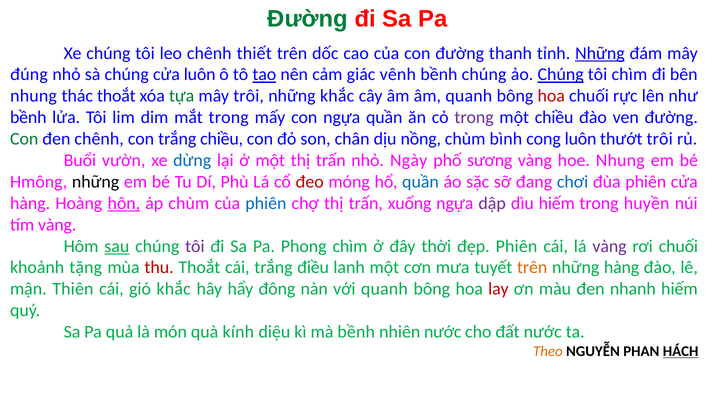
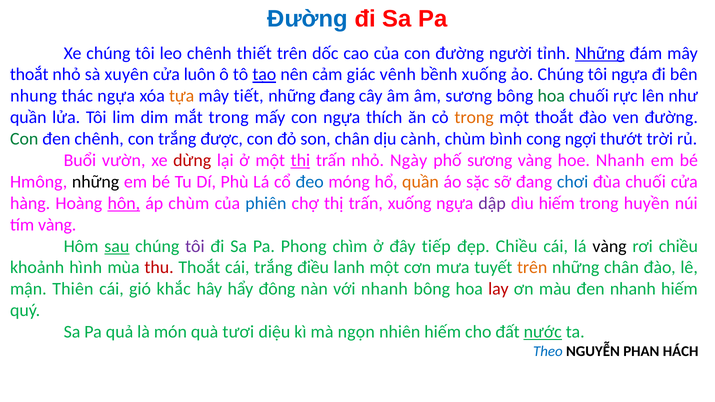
Đường at (308, 19) colour: green -> blue
thanh: thanh -> người
đúng at (29, 75): đúng -> thoắt
sà chúng: chúng -> xuyên
bềnh chúng: chúng -> xuống
Chúng at (561, 75) underline: present -> none
tôi chìm: chìm -> ngựa
thác thoắt: thoắt -> ngựa
tựa colour: green -> orange
mây trôi: trôi -> tiết
những khắc: khắc -> đang
âm quanh: quanh -> sương
hoa at (551, 96) colour: red -> green
bềnh at (28, 118): bềnh -> quần
ngựa quần: quần -> thích
trong at (474, 118) colour: purple -> orange
một chiều: chiều -> thoắt
trắng chiều: chiều -> được
nồng: nồng -> cành
cong luôn: luôn -> ngợi
thướt trôi: trôi -> trời
dừng colour: blue -> red
thị at (300, 160) underline: none -> present
hoe Nhung: Nhung -> Nhanh
đeo colour: red -> blue
quần at (420, 182) colour: blue -> orange
đùa phiên: phiên -> chuối
thời: thời -> tiếp
đẹp Phiên: Phiên -> Chiều
vàng at (610, 246) colour: purple -> black
rơi chuối: chuối -> chiều
tặng: tặng -> hình
những hàng: hàng -> chân
với quanh: quanh -> nhanh
kính: kính -> tươi
mà bềnh: bềnh -> ngọn
nhiên nước: nước -> hiếm
nước at (543, 332) underline: none -> present
Theo colour: orange -> blue
HÁCH underline: present -> none
